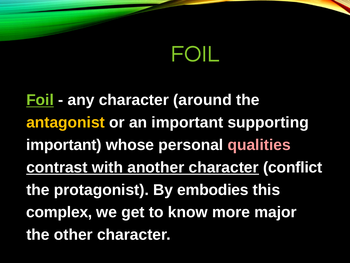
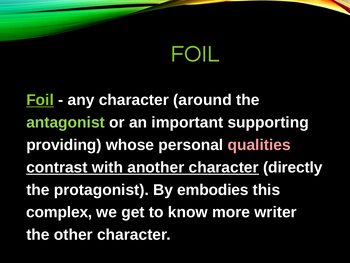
antagonist colour: yellow -> light green
important at (64, 145): important -> providing
conflict: conflict -> directly
major: major -> writer
